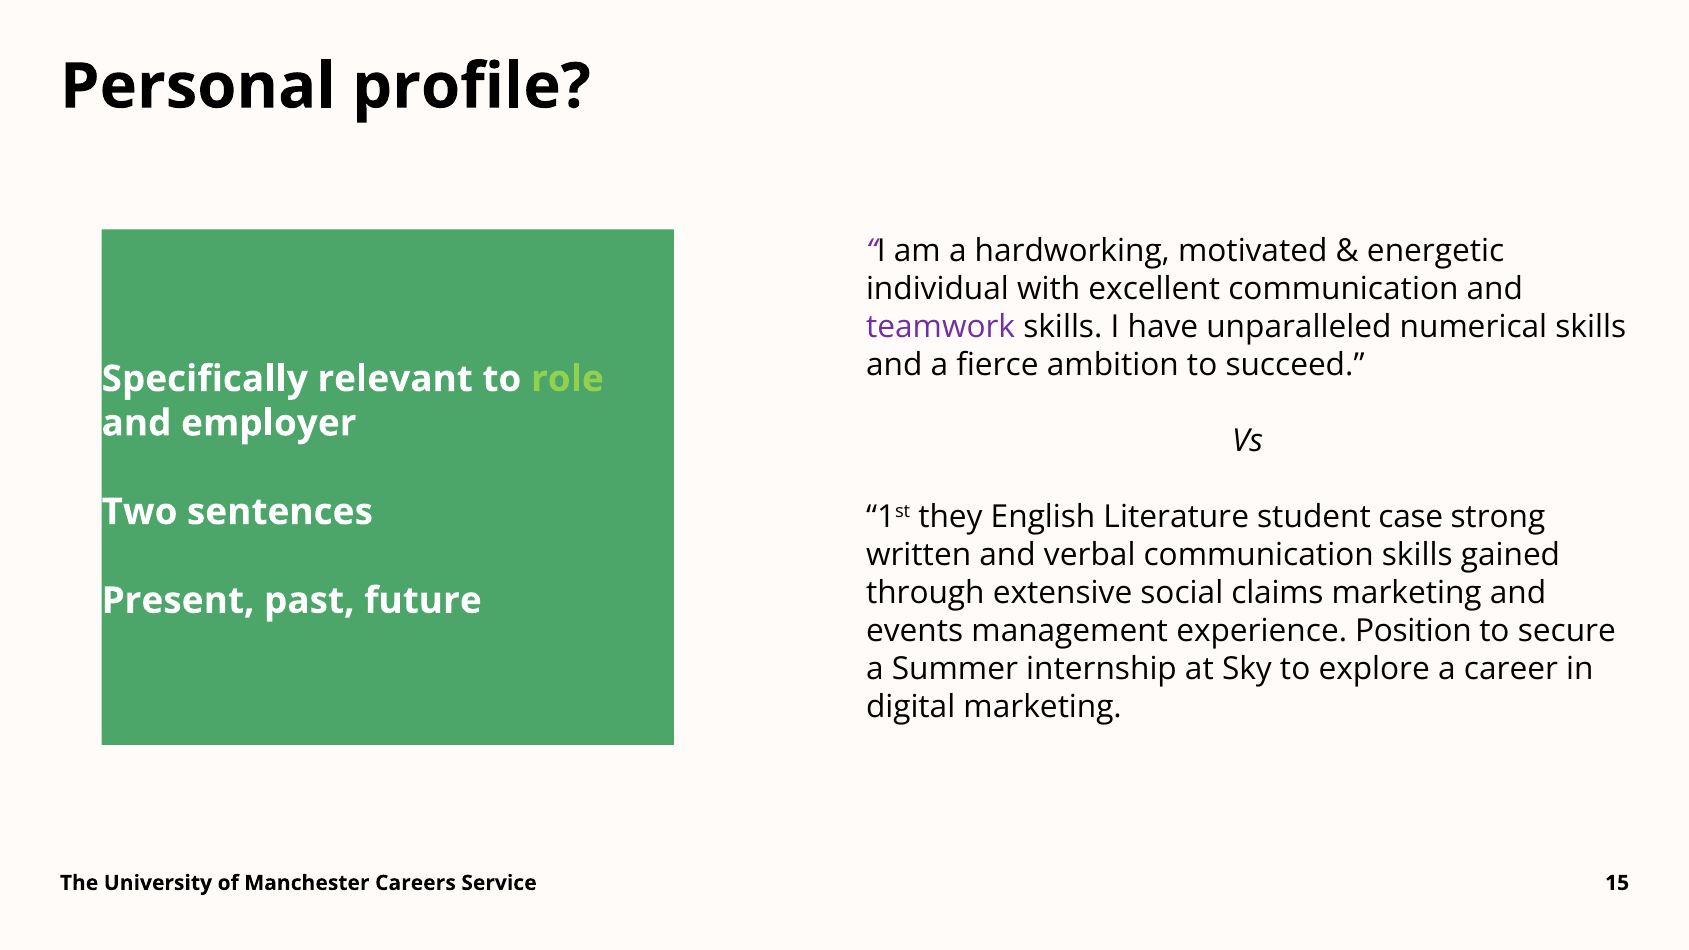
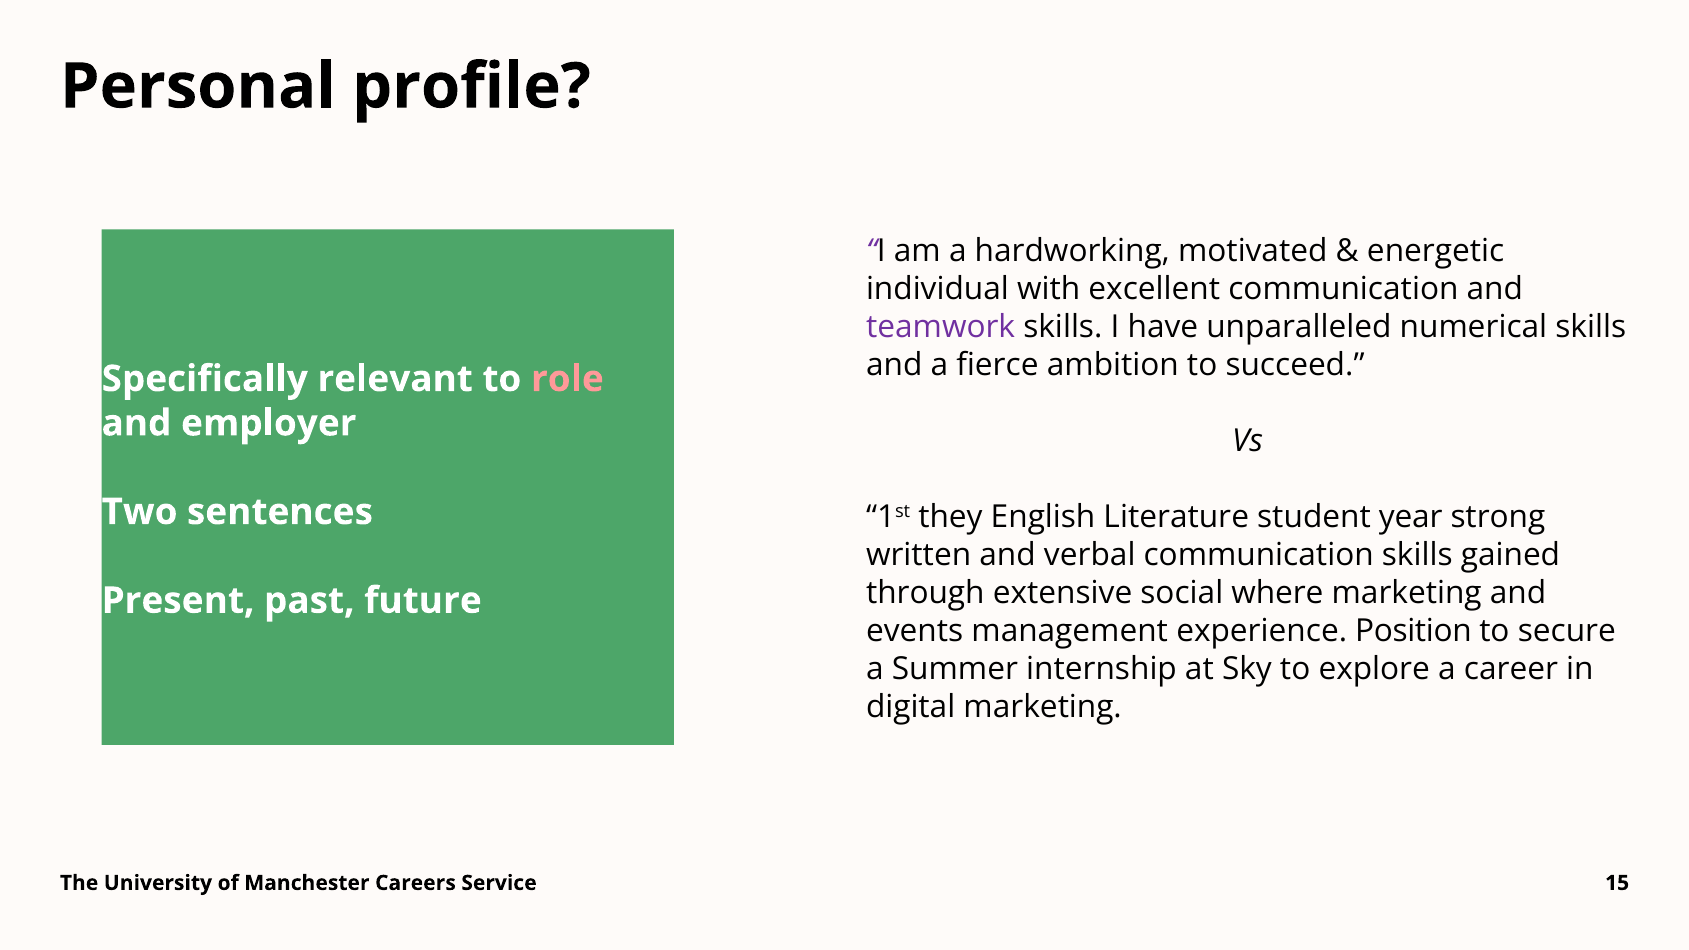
role colour: light green -> pink
case: case -> year
claims: claims -> where
